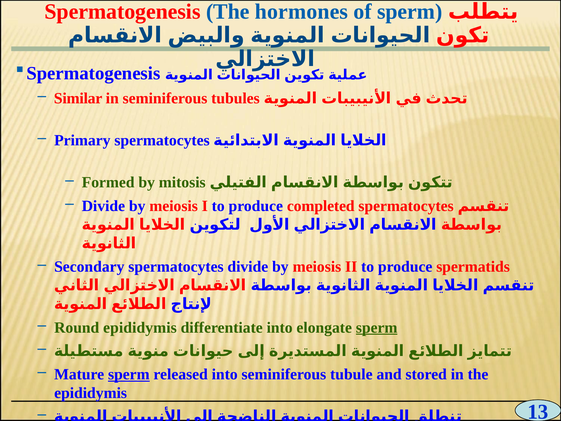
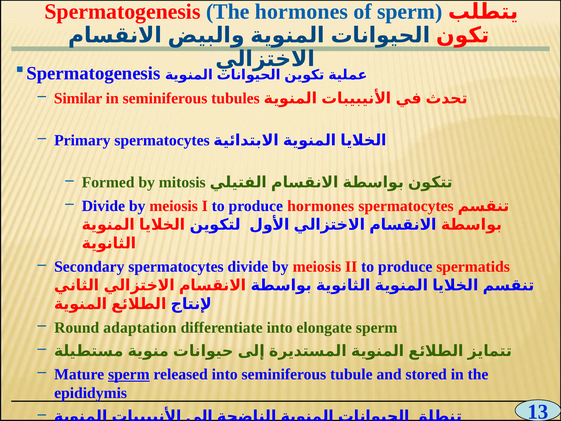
produce completed: completed -> hormones
Round epididymis: epididymis -> adaptation
sperm at (377, 327) underline: present -> none
